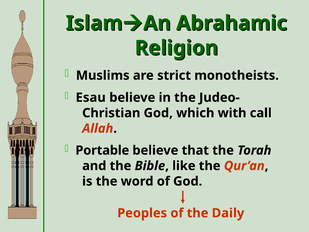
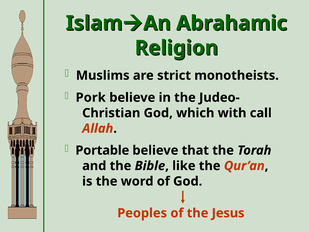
Esau: Esau -> Pork
Daily: Daily -> Jesus
